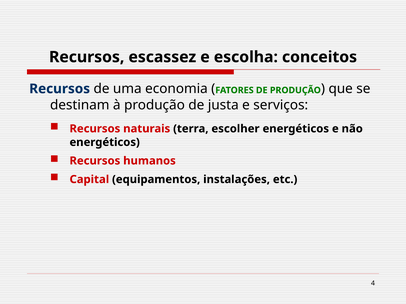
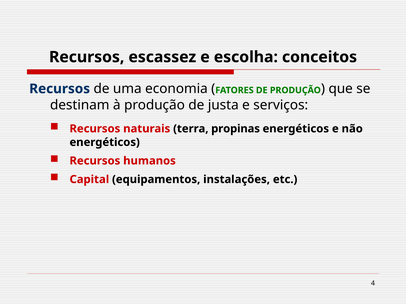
escolher: escolher -> propinas
